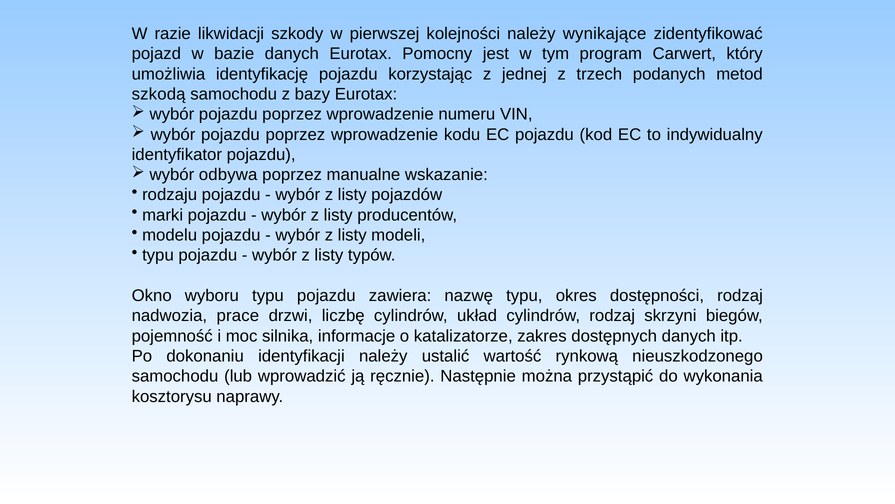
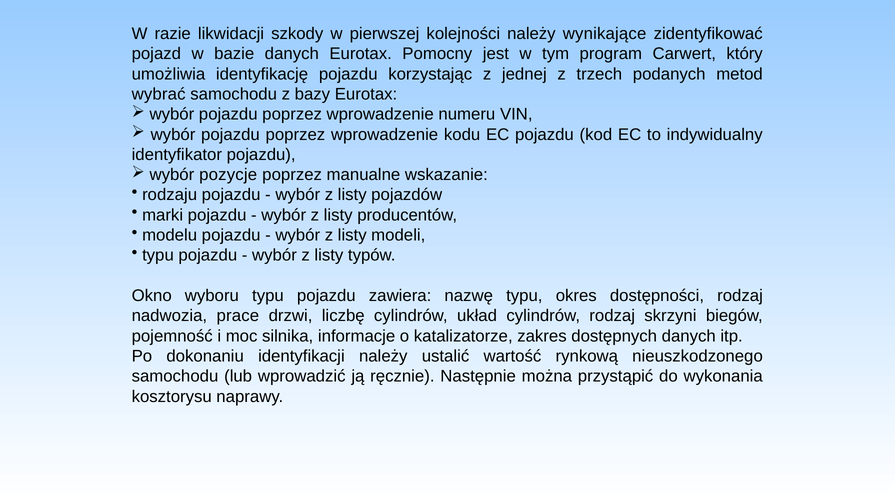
szkodą: szkodą -> wybrać
odbywa: odbywa -> pozycje
